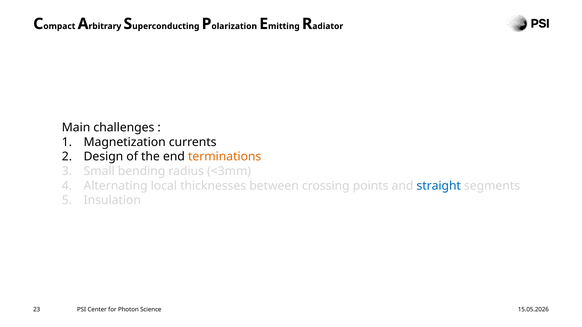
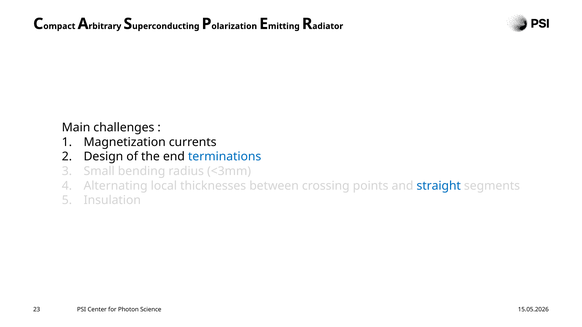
terminations colour: orange -> blue
